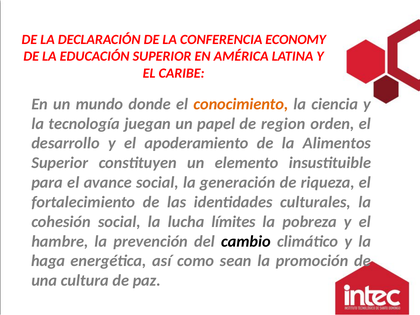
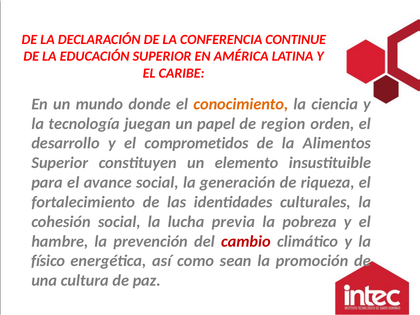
ECONOMY: ECONOMY -> CONTINUE
apoderamiento: apoderamiento -> comprometidos
límites: límites -> previa
cambio colour: black -> red
haga: haga -> físico
